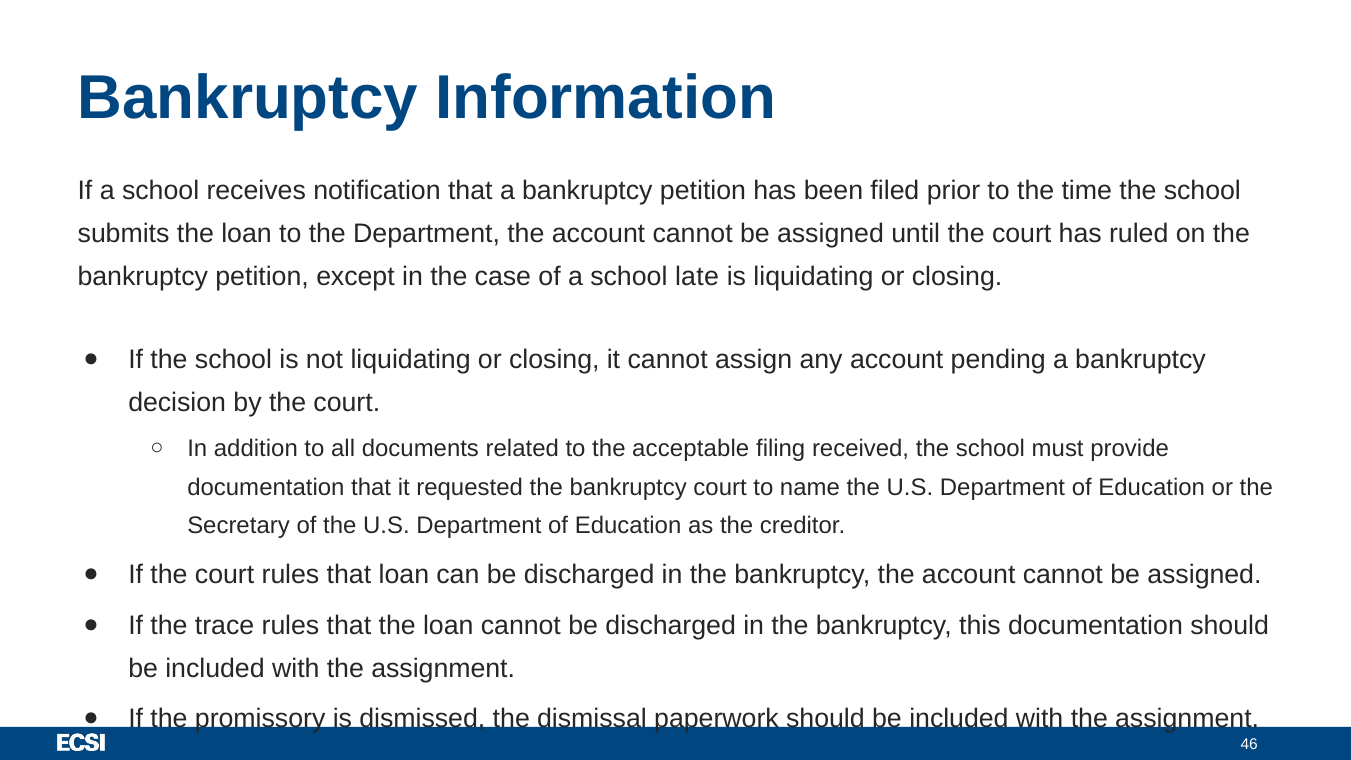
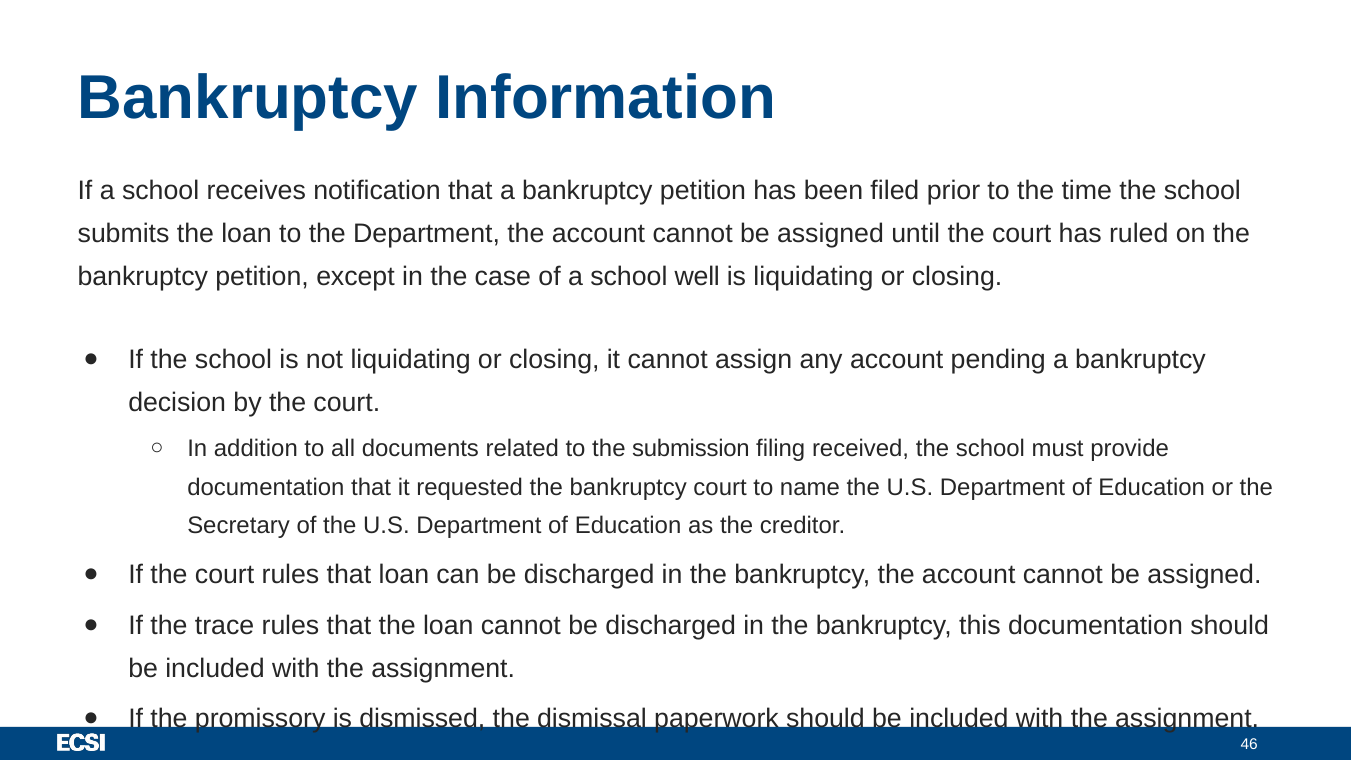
late: late -> well
acceptable: acceptable -> submission
